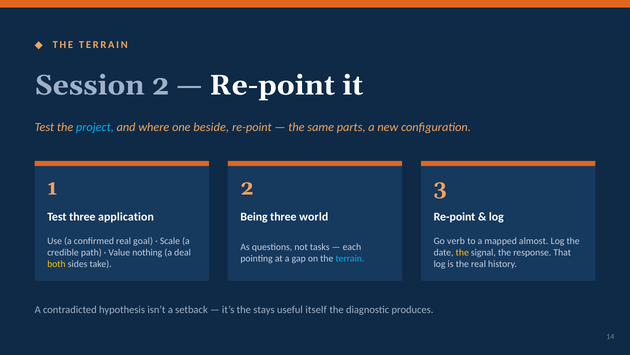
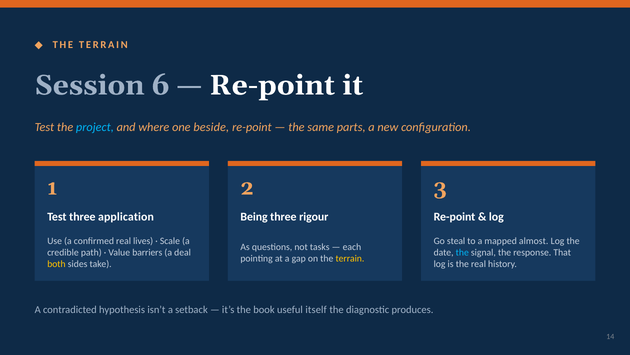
Session 2: 2 -> 6
world: world -> rigour
goal: goal -> lives
verb: verb -> steal
nothing: nothing -> barriers
the at (462, 252) colour: yellow -> light blue
terrain at (350, 258) colour: light blue -> yellow
stays: stays -> book
